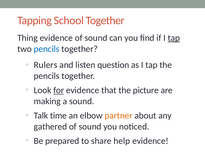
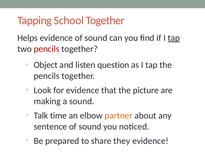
Thing: Thing -> Helps
pencils at (47, 49) colour: blue -> red
Rulers: Rulers -> Object
for underline: present -> none
gathered: gathered -> sentence
help: help -> they
